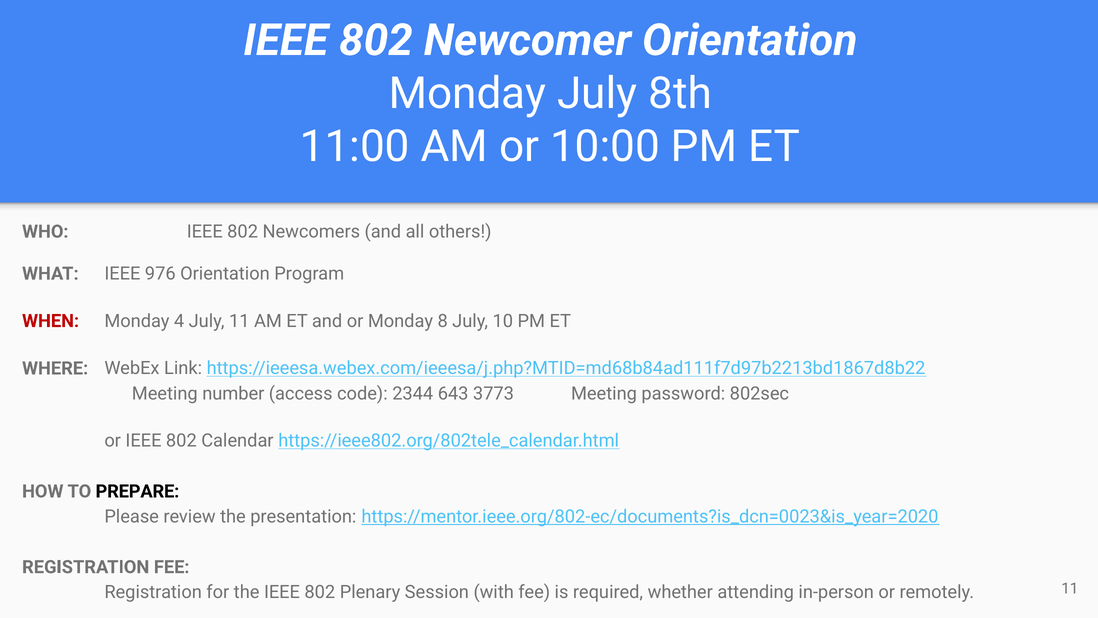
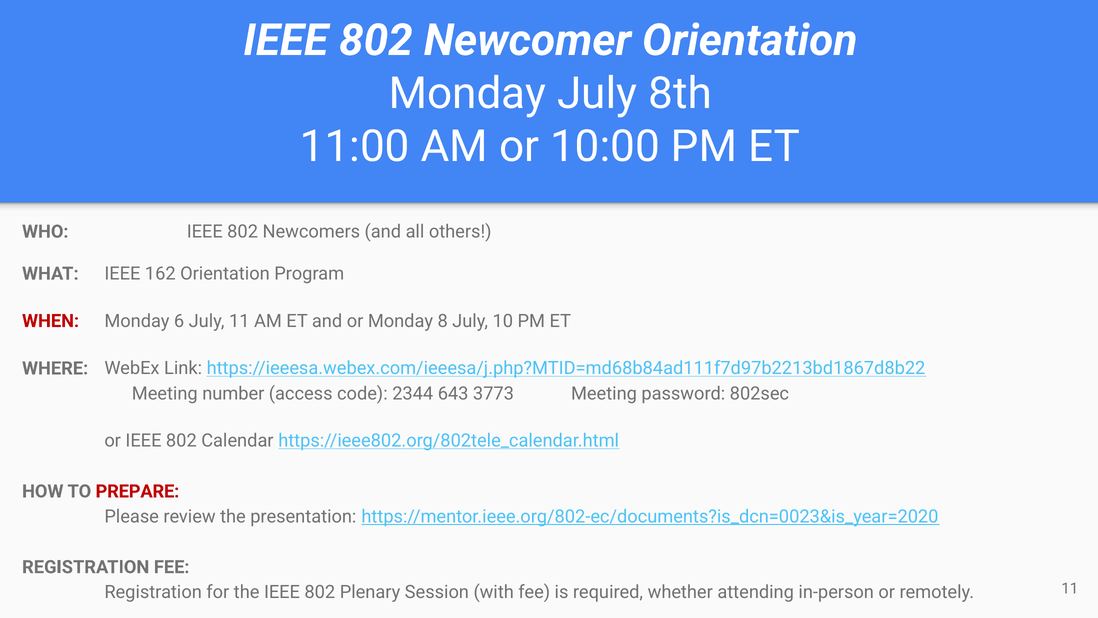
976: 976 -> 162
4: 4 -> 6
PREPARE colour: black -> red
